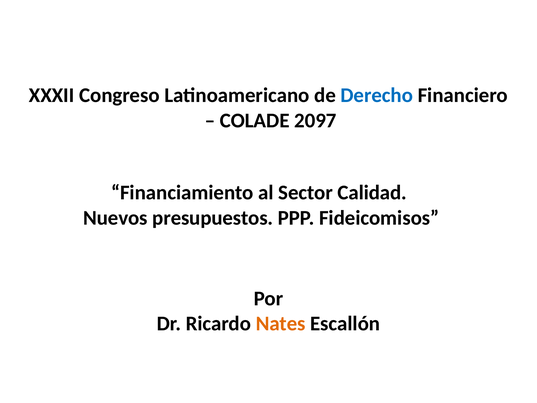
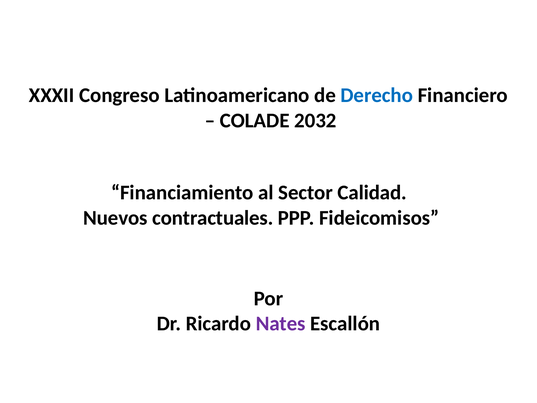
2097: 2097 -> 2032
presupuestos: presupuestos -> contractuales
Nates colour: orange -> purple
